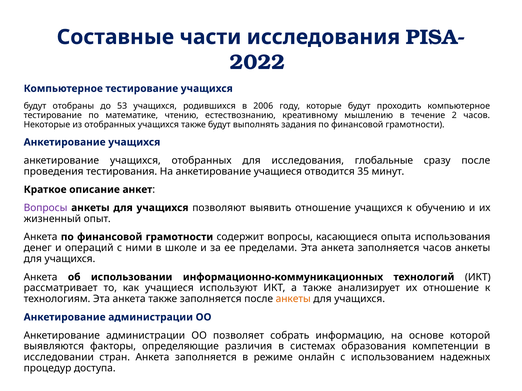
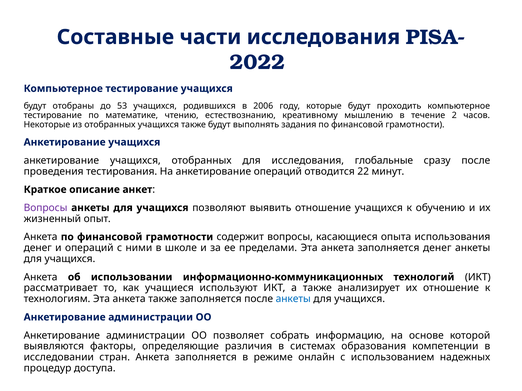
анкетирование учащиеся: учащиеся -> операций
35: 35 -> 22
заполняется часов: часов -> денег
анкеты at (293, 299) colour: orange -> blue
